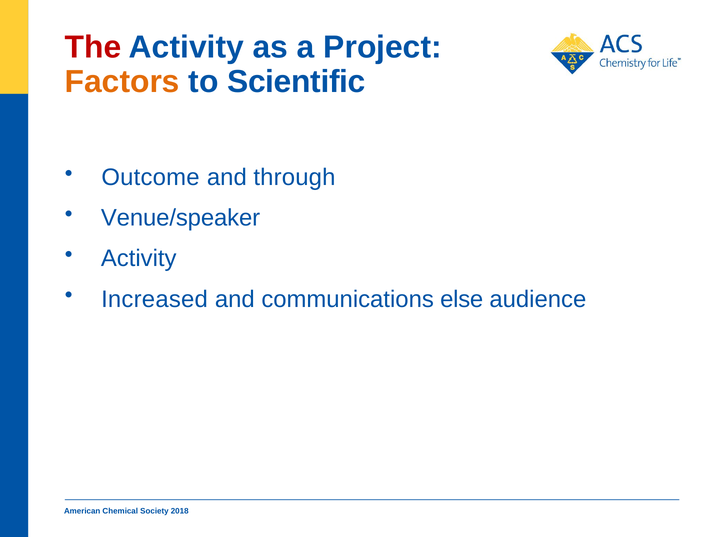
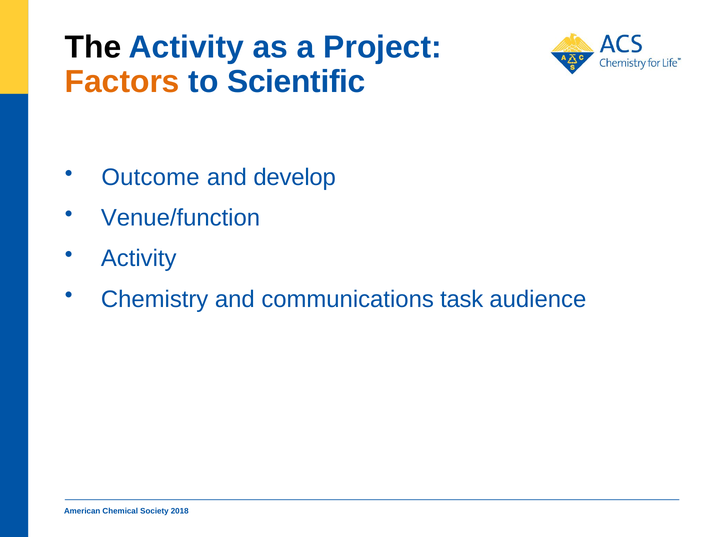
The colour: red -> black
through: through -> develop
Venue/speaker: Venue/speaker -> Venue/function
Increased: Increased -> Chemistry
else: else -> task
